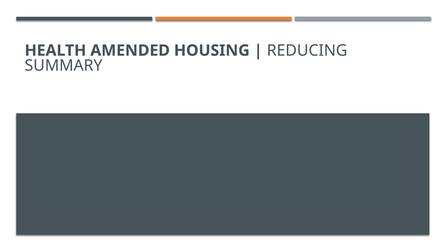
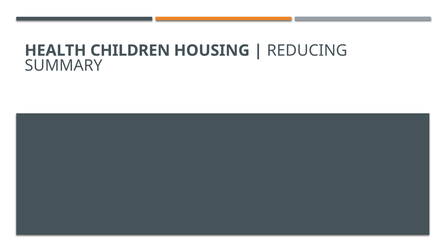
AMENDED: AMENDED -> CHILDREN
